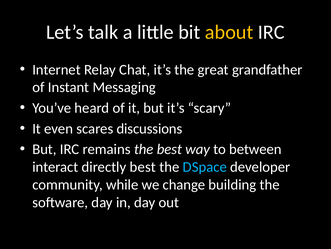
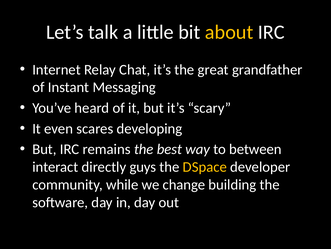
discussions: discussions -> developing
directly best: best -> guys
DSpace colour: light blue -> yellow
